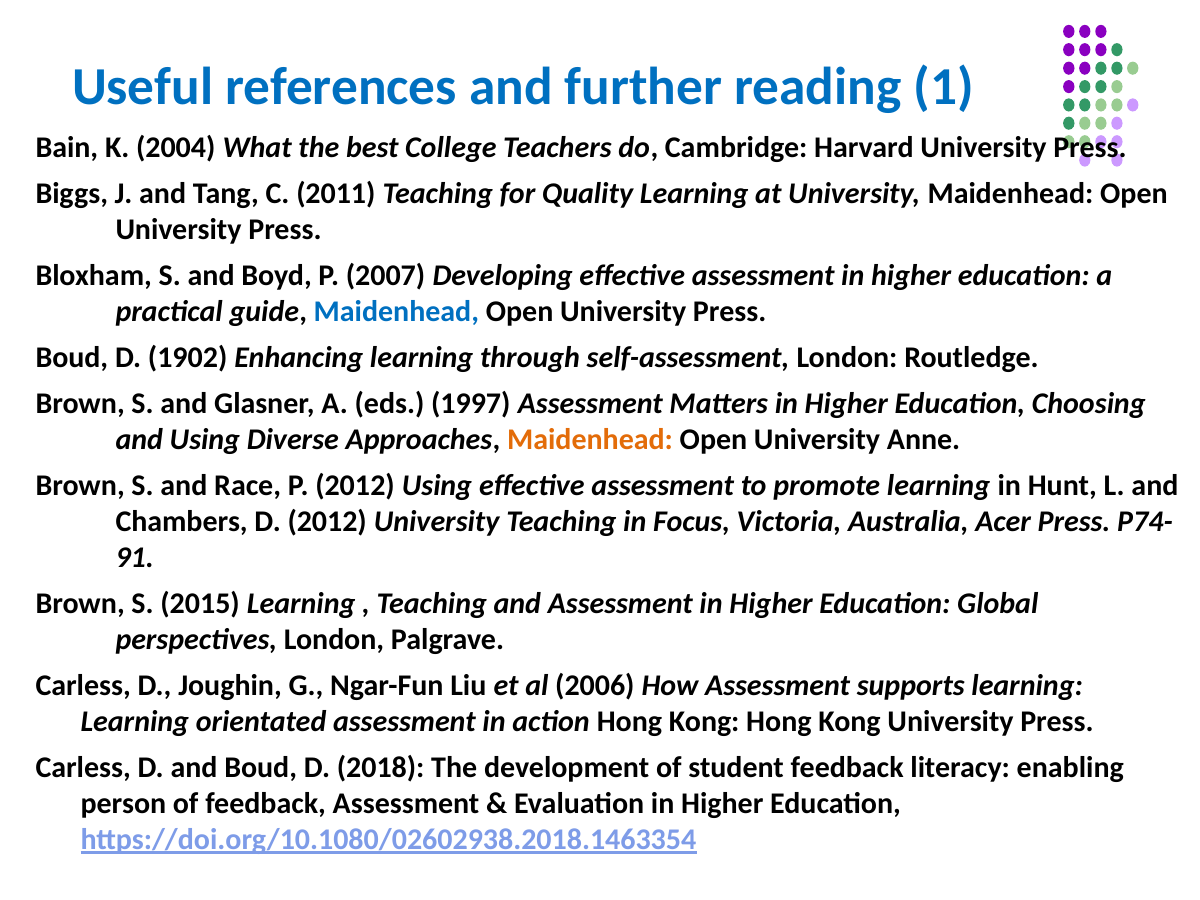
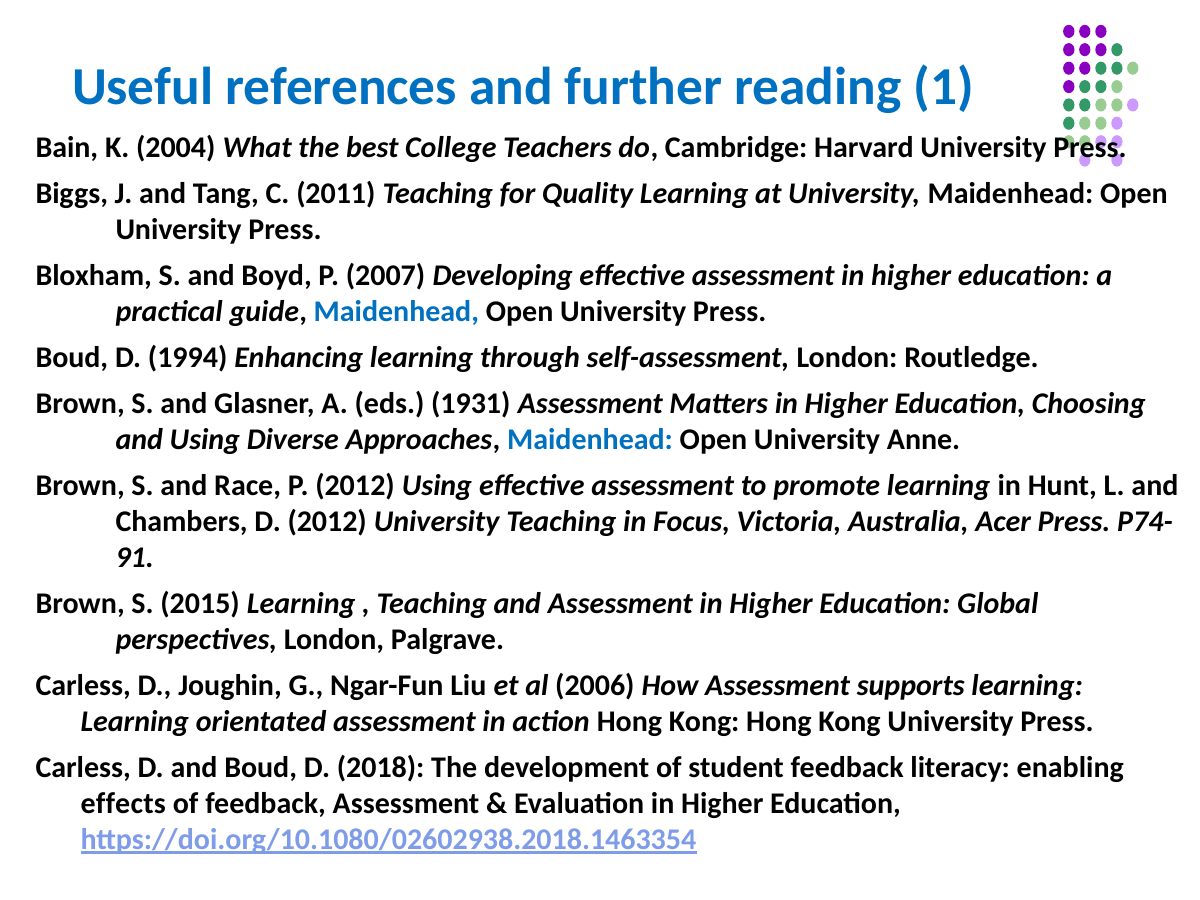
1902: 1902 -> 1994
1997: 1997 -> 1931
Maidenhead at (590, 439) colour: orange -> blue
person: person -> effects
